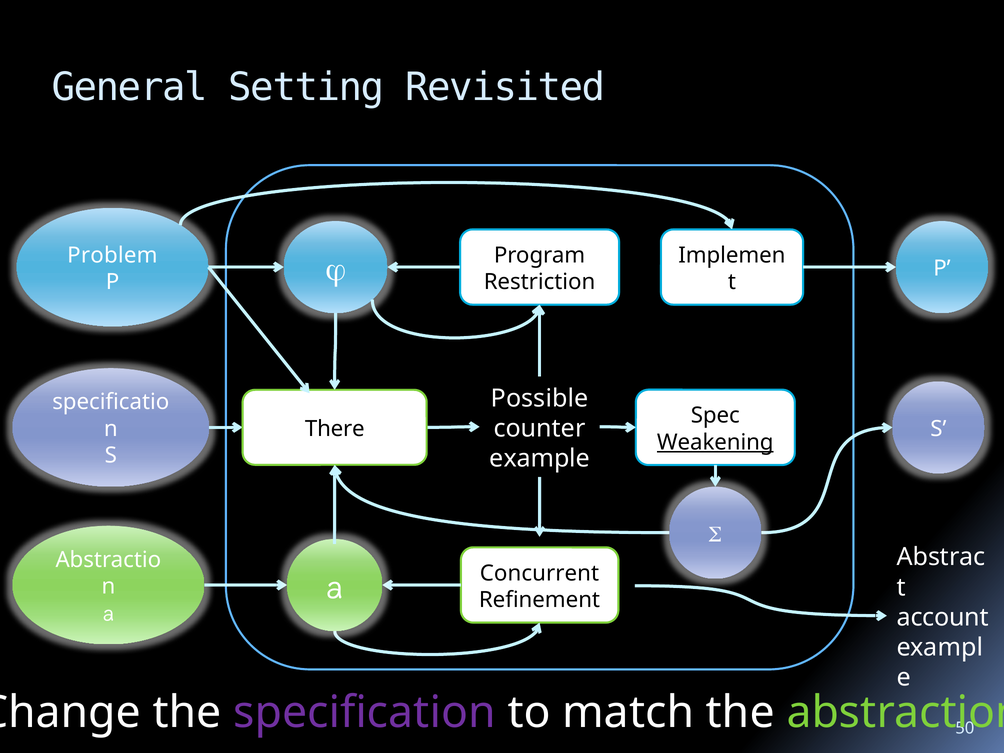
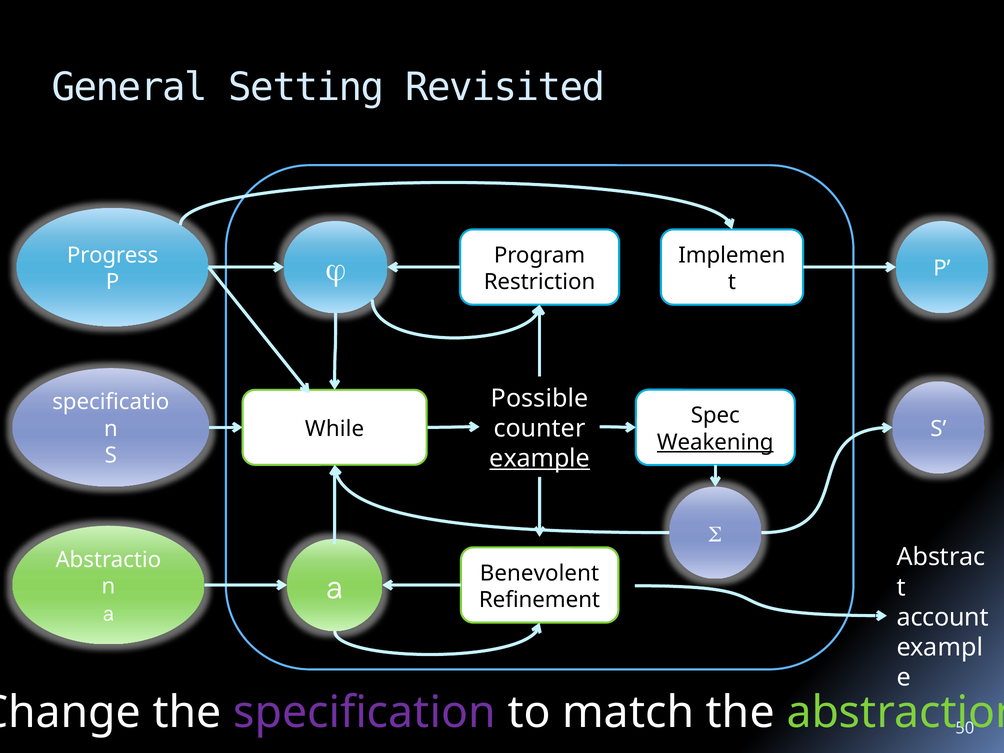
Problem: Problem -> Progress
There: There -> While
example underline: none -> present
Concurrent: Concurrent -> Benevolent
